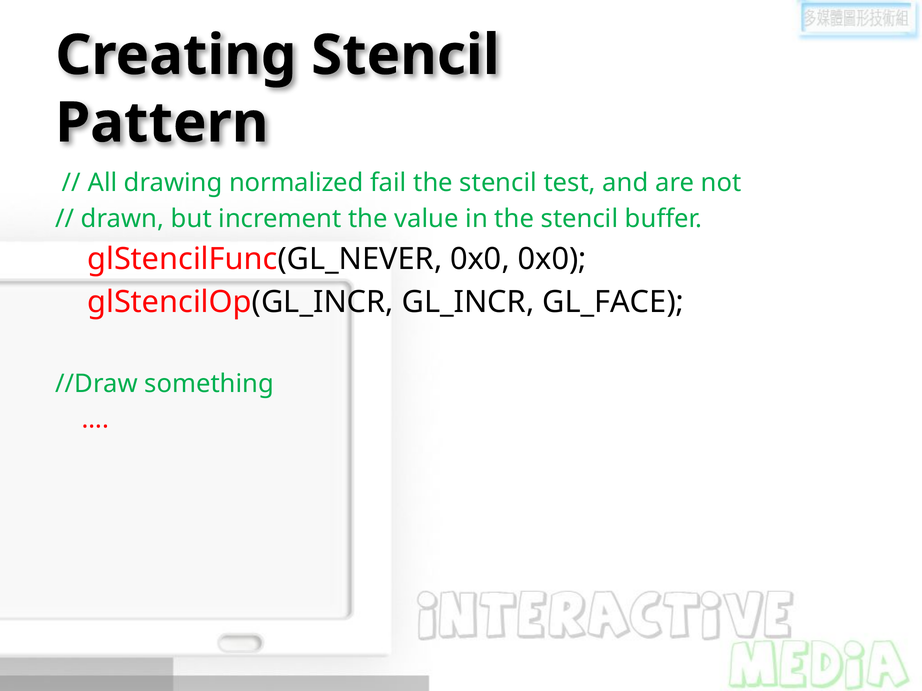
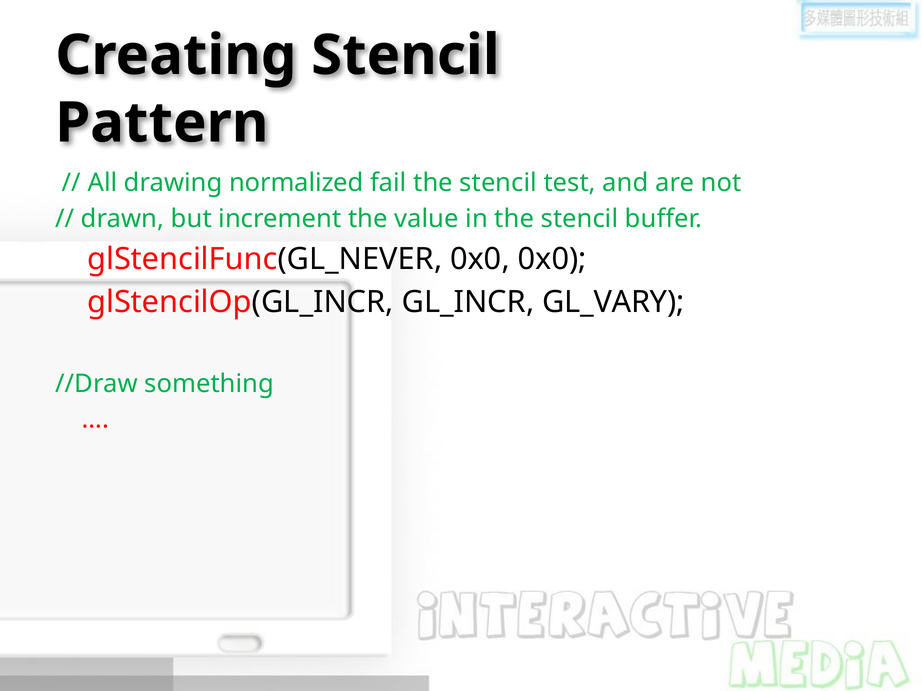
GL_FACE: GL_FACE -> GL_VARY
